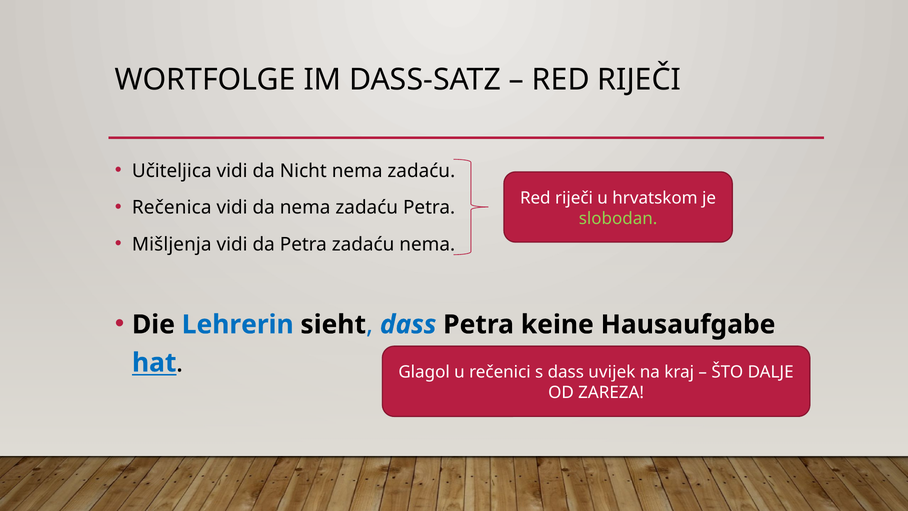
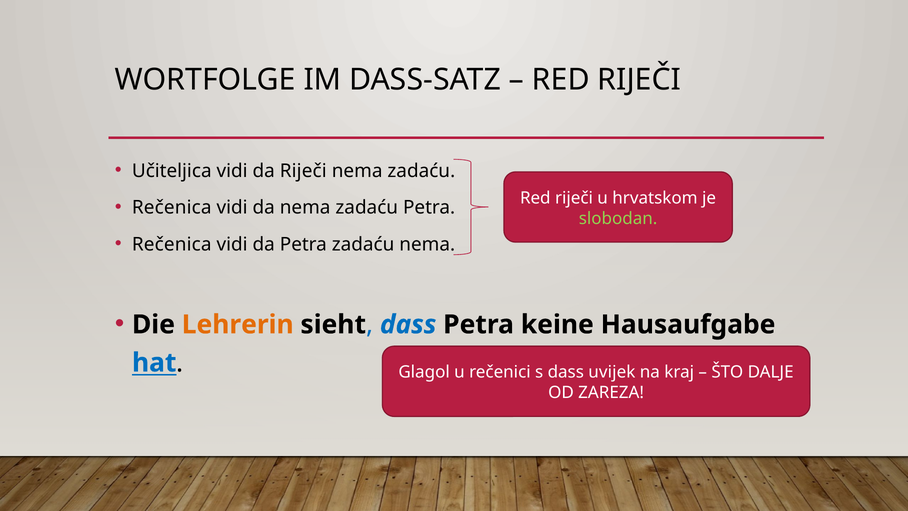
da Nicht: Nicht -> Riječi
Mišljenja at (172, 244): Mišljenja -> Rečenica
Lehrerin colour: blue -> orange
